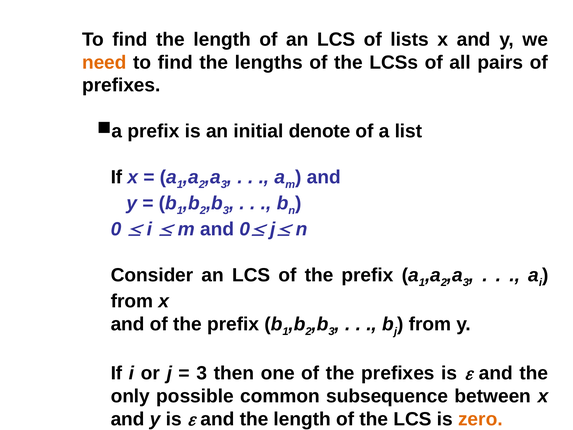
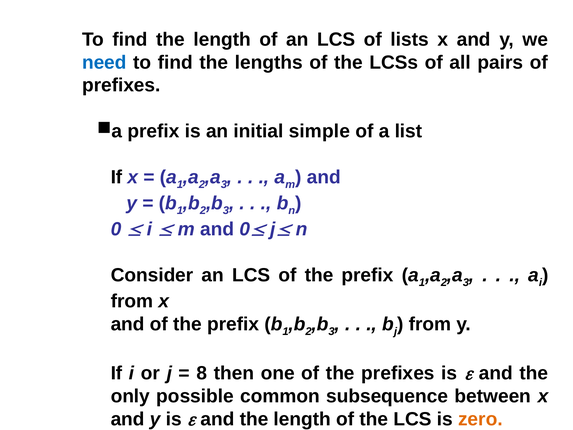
need colour: orange -> blue
denote: denote -> simple
3 at (202, 373): 3 -> 8
